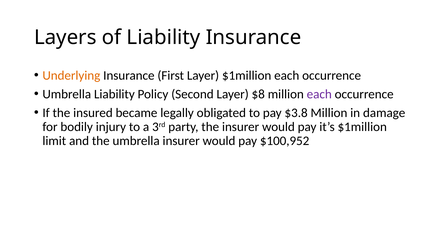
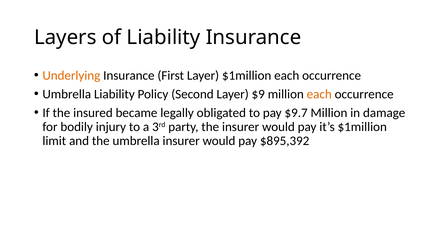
$8: $8 -> $9
each at (319, 94) colour: purple -> orange
$3.8: $3.8 -> $9.7
$100,952: $100,952 -> $895,392
